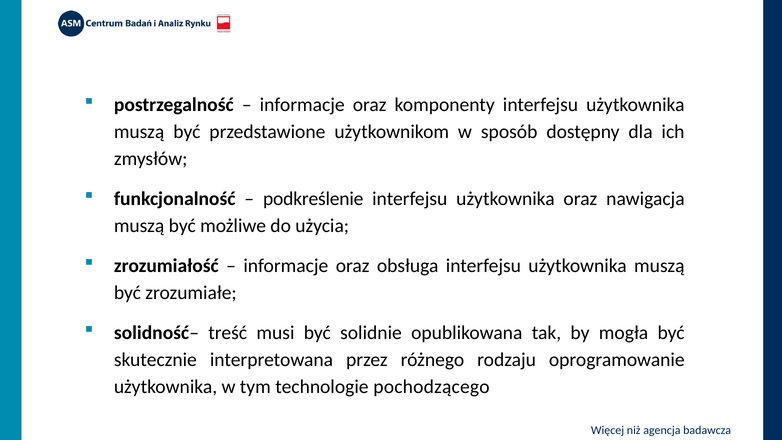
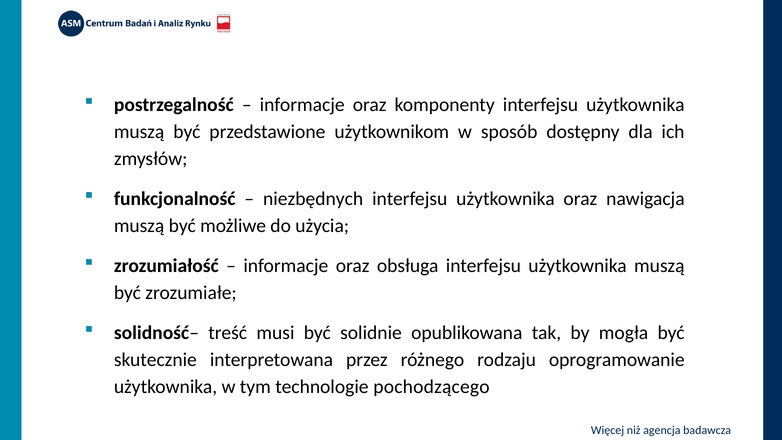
podkreślenie: podkreślenie -> niezbędnych
